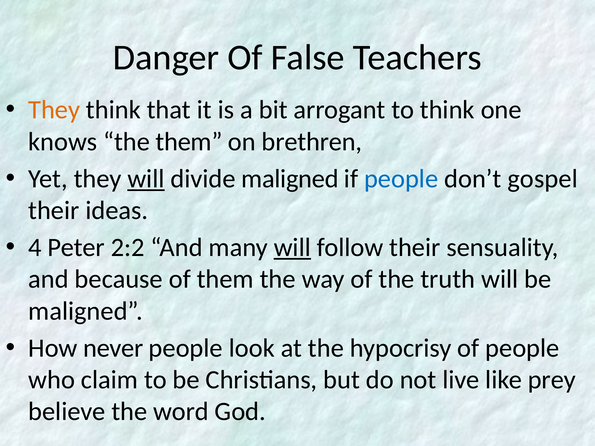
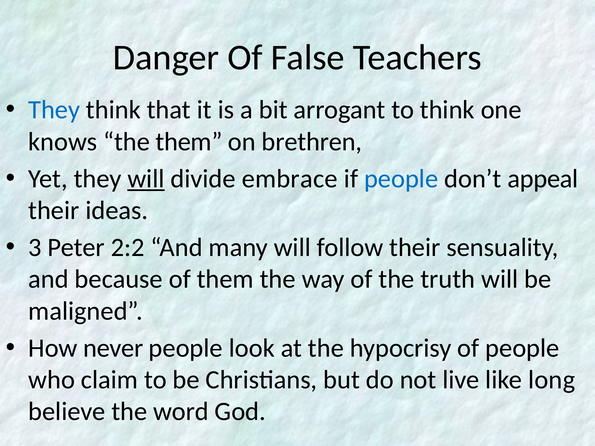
They at (54, 110) colour: orange -> blue
divide maligned: maligned -> embrace
gospel: gospel -> appeal
4: 4 -> 3
will at (292, 248) underline: present -> none
prey: prey -> long
